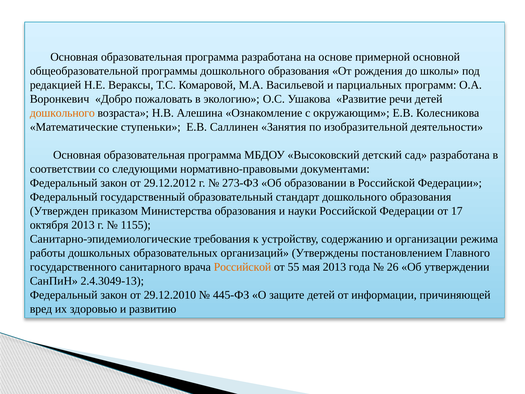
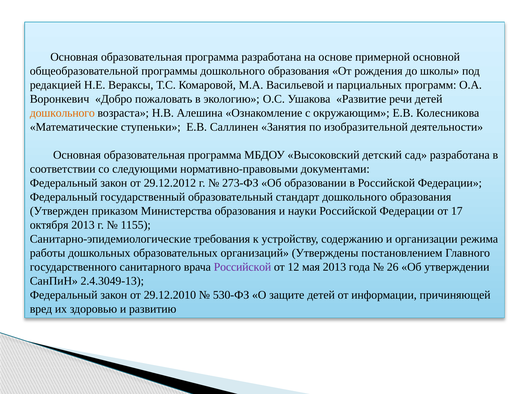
Российской at (242, 267) colour: orange -> purple
55: 55 -> 12
445-ФЗ: 445-ФЗ -> 530-ФЗ
